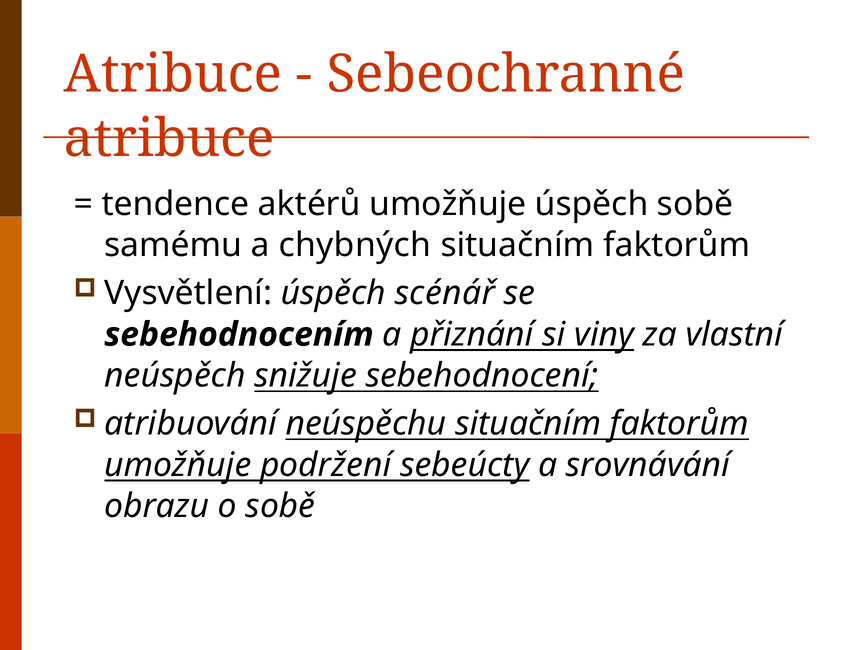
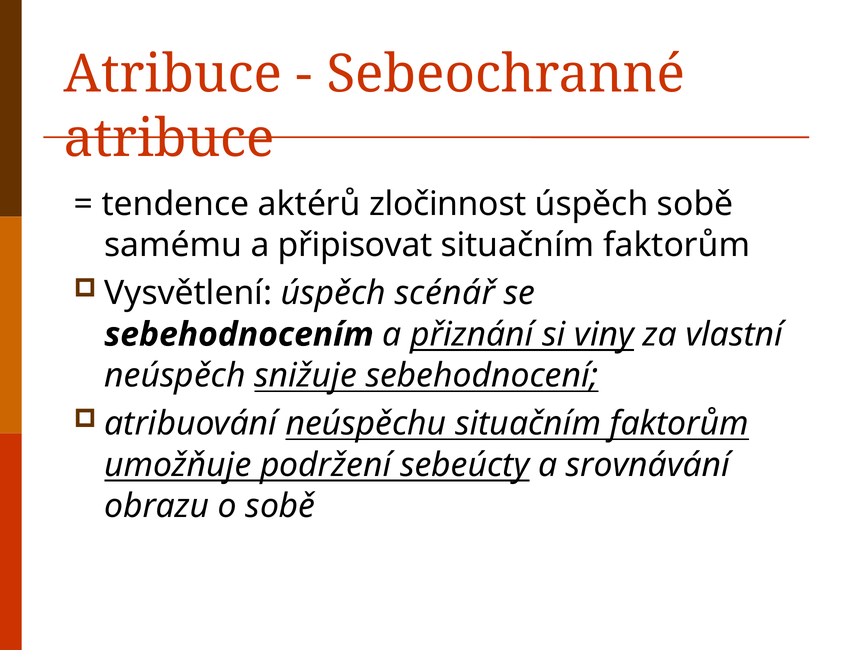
aktérů umožňuje: umožňuje -> zločinnost
chybných: chybných -> připisovat
